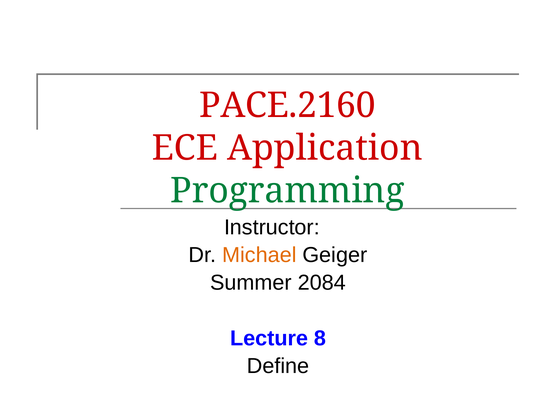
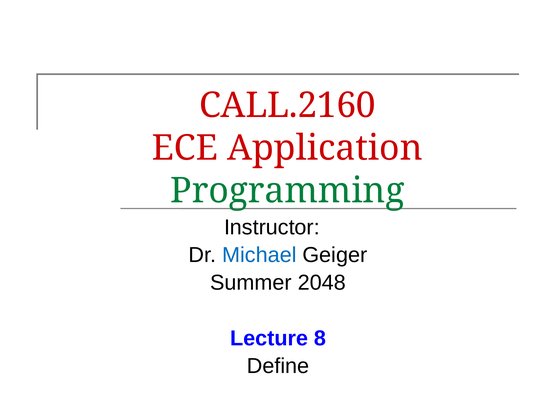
PACE.2160: PACE.2160 -> CALL.2160
Michael colour: orange -> blue
2084: 2084 -> 2048
